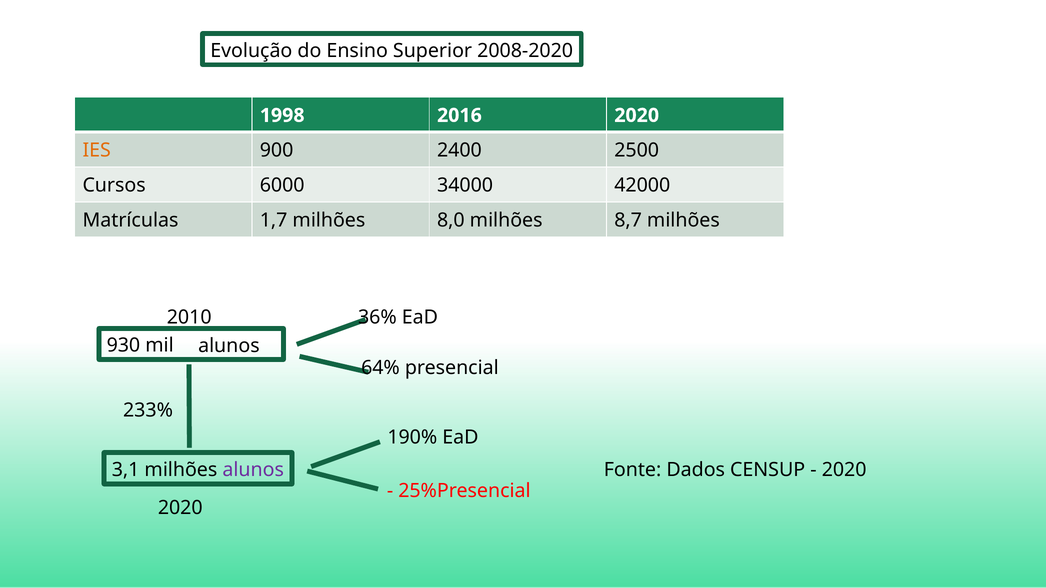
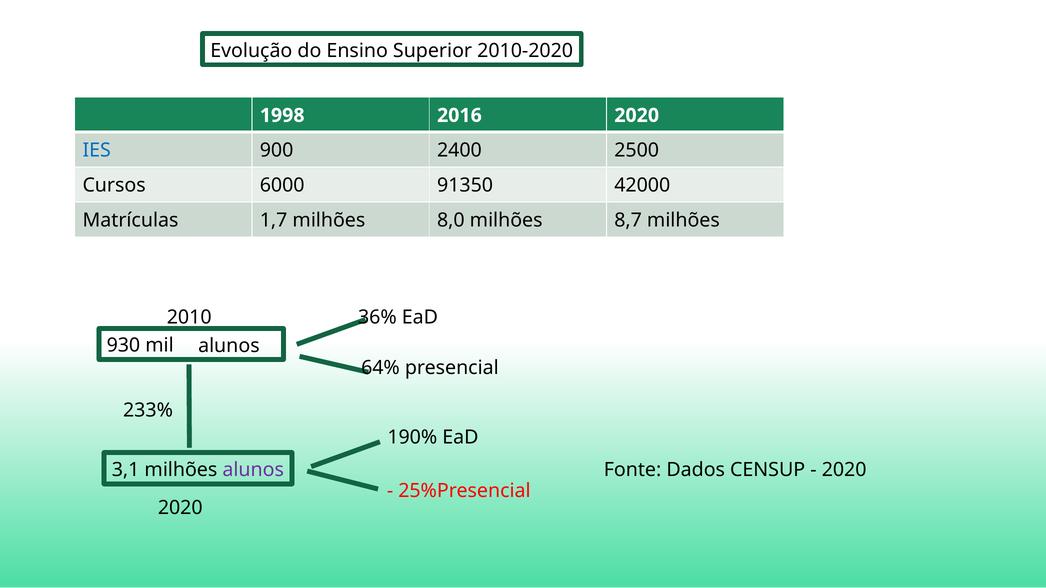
2008-2020: 2008-2020 -> 2010-2020
IES colour: orange -> blue
34000: 34000 -> 91350
